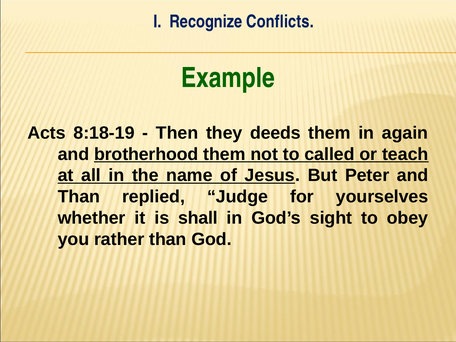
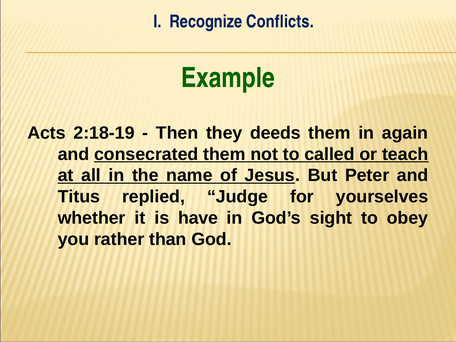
8:18-19: 8:18-19 -> 2:18-19
brotherhood: brotherhood -> consecrated
Than at (79, 197): Than -> Titus
shall: shall -> have
